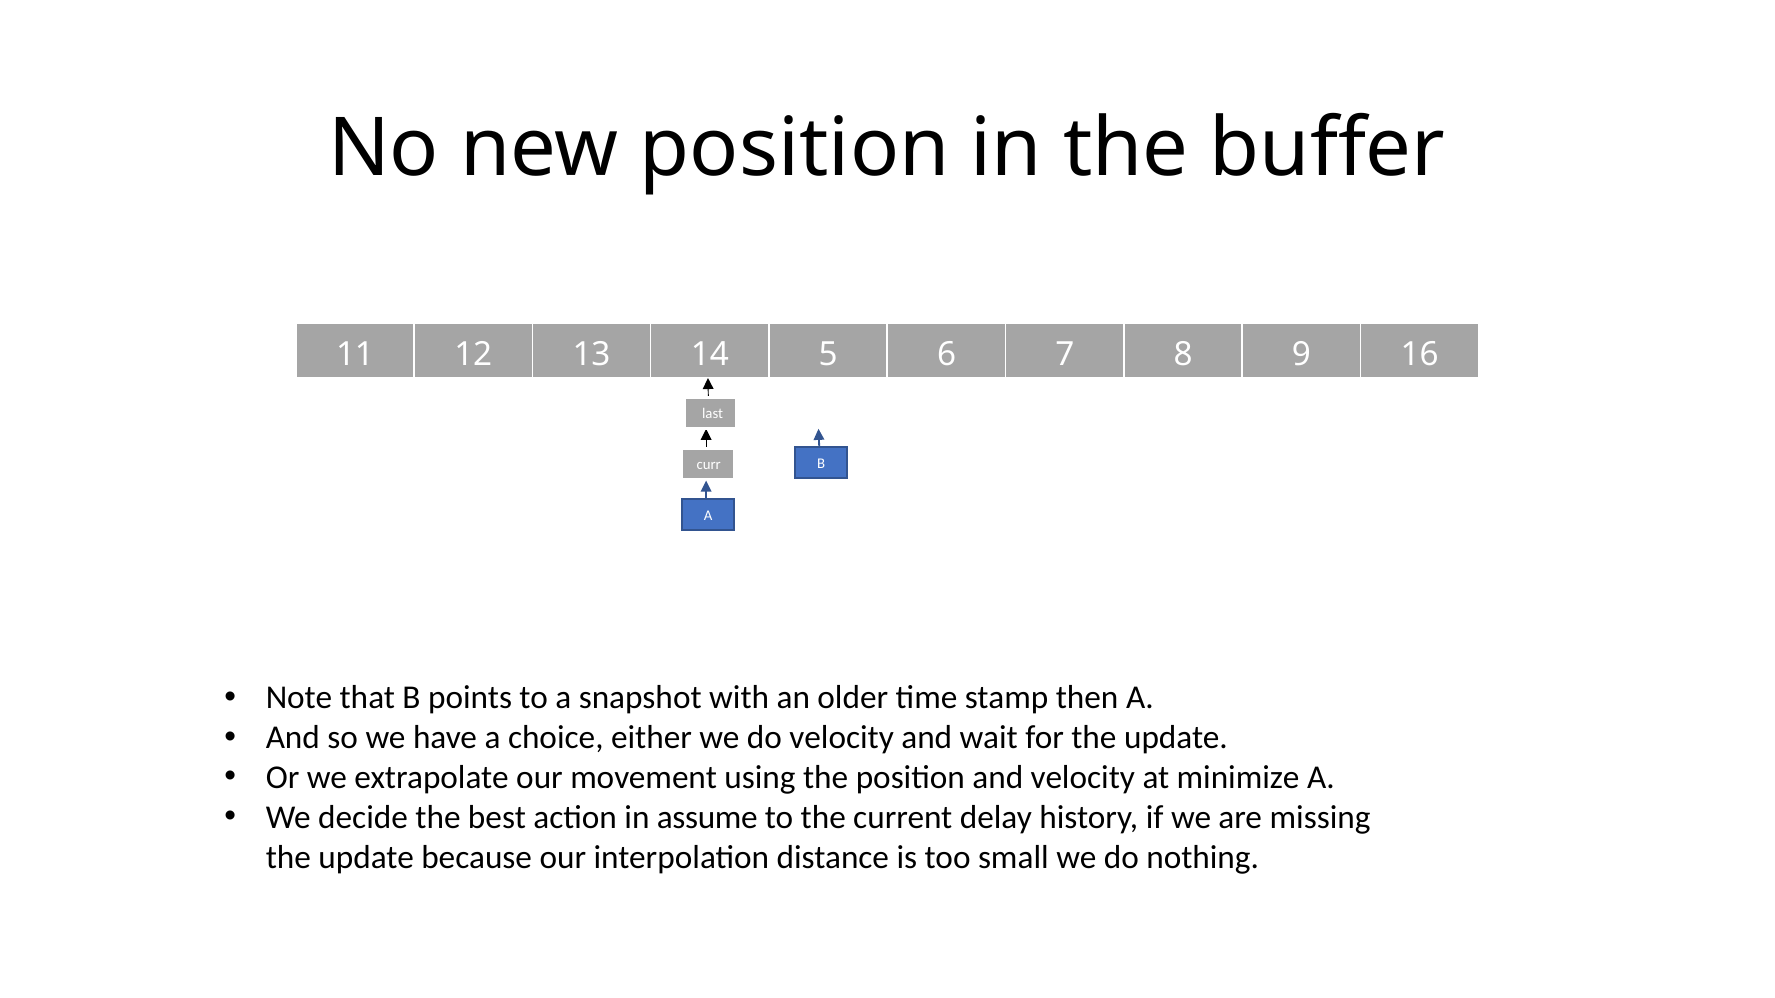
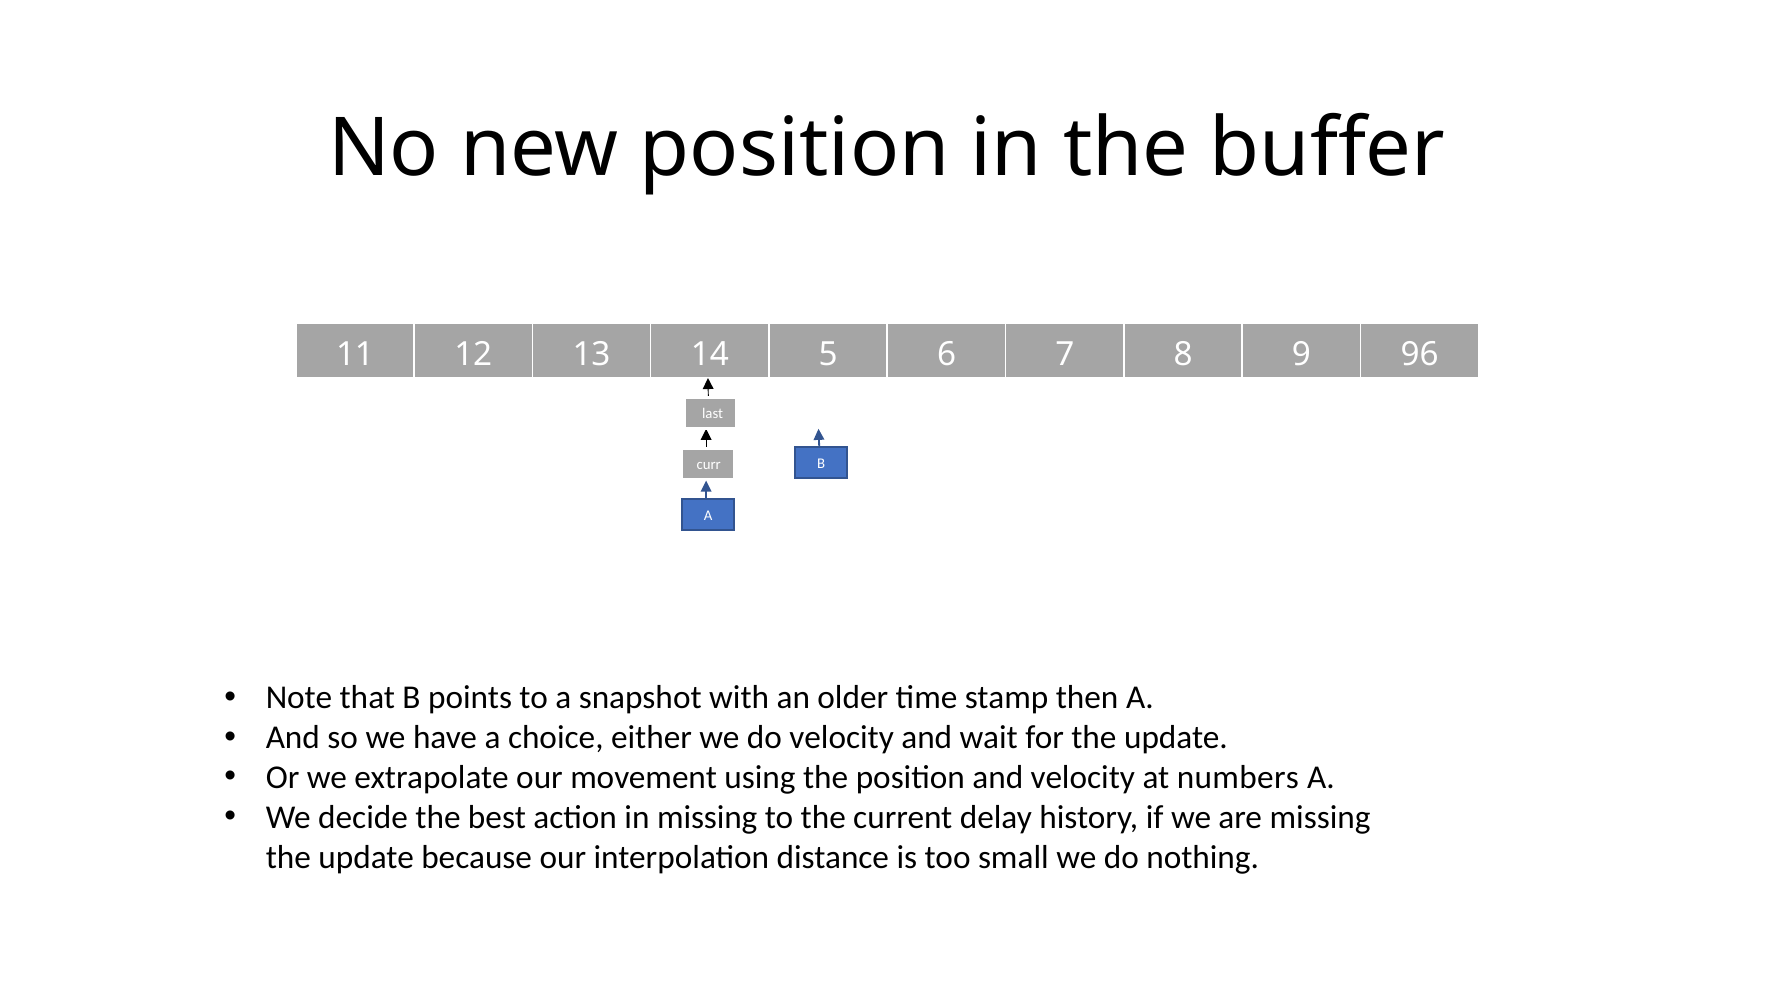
16: 16 -> 96
minimize: minimize -> numbers
in assume: assume -> missing
